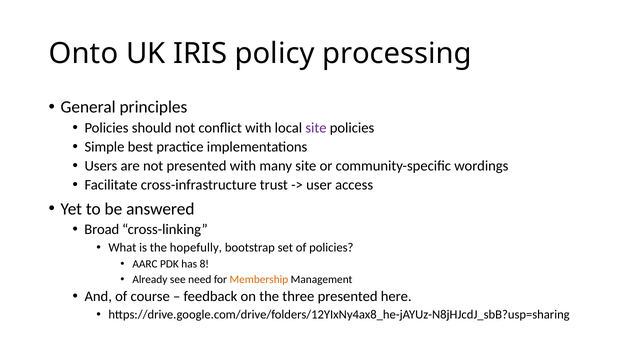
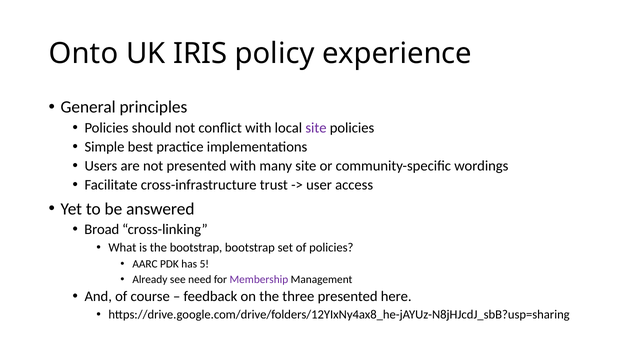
processing: processing -> experience
the hopefully: hopefully -> bootstrap
8: 8 -> 5
Membership colour: orange -> purple
